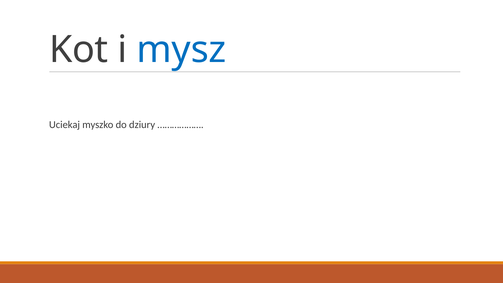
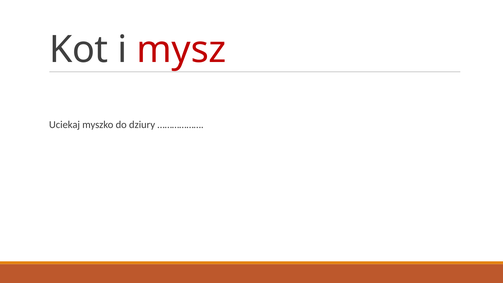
mysz colour: blue -> red
